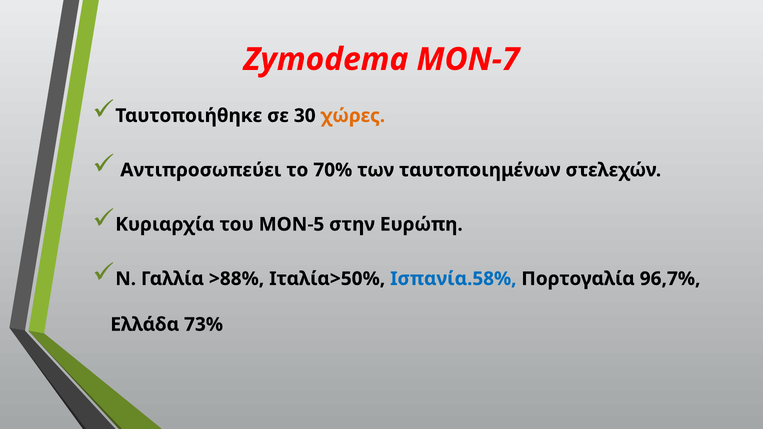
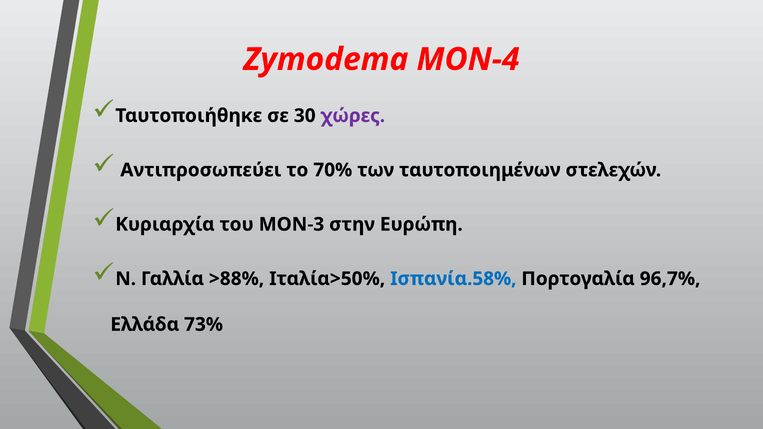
MON-7: MON-7 -> MON-4
χώρες colour: orange -> purple
MON-5: MON-5 -> MON-3
